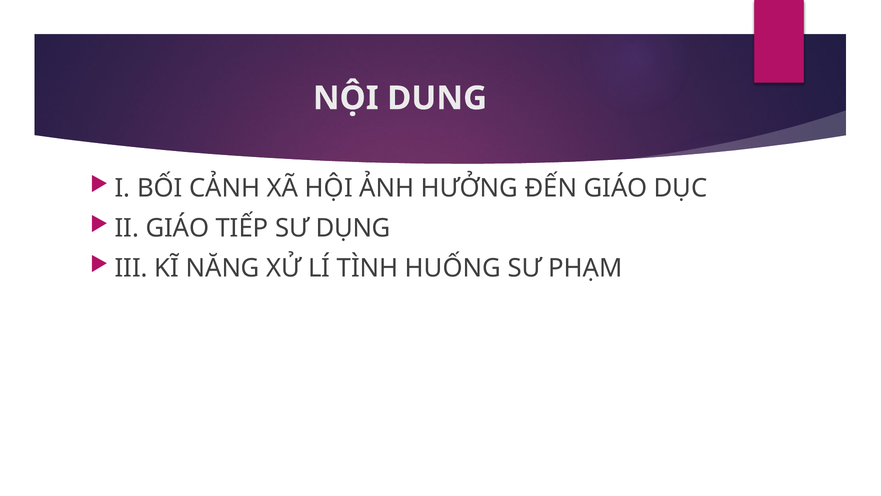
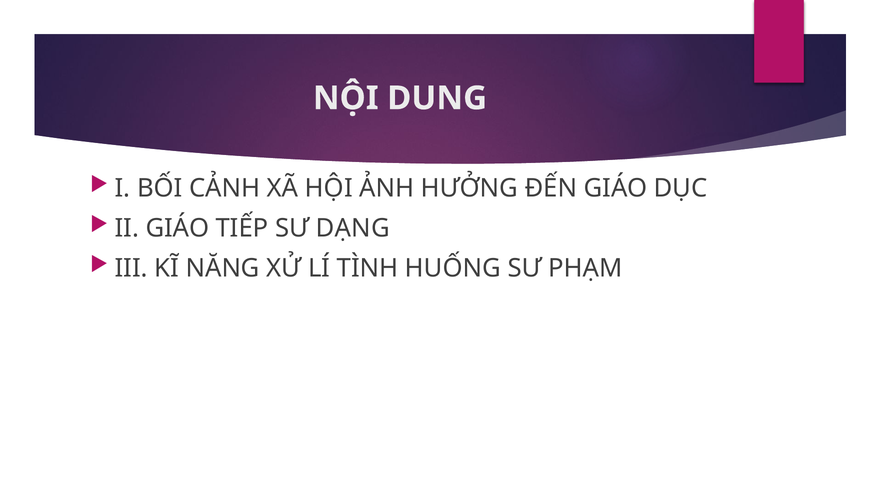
DỤNG: DỤNG -> DẠNG
